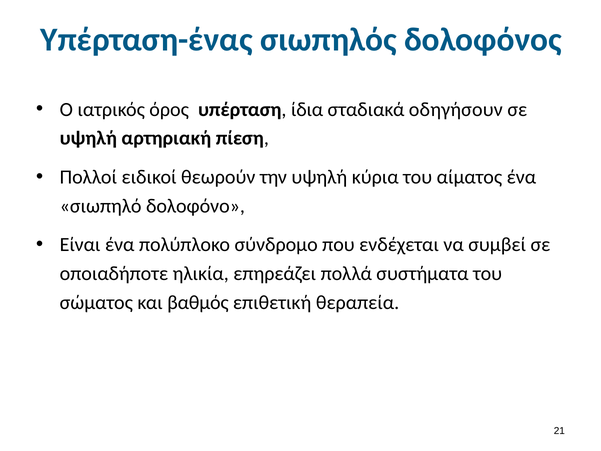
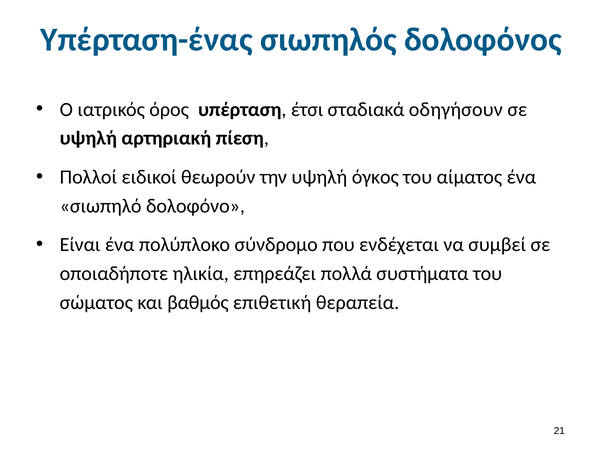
ίδια: ίδια -> έτσι
κύρια: κύρια -> όγκος
